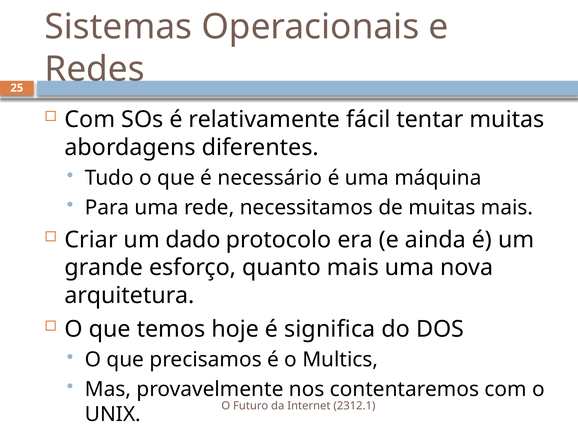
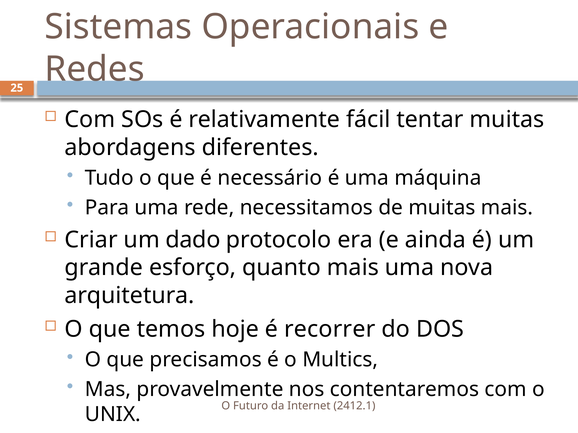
significa: significa -> recorrer
2312.1: 2312.1 -> 2412.1
